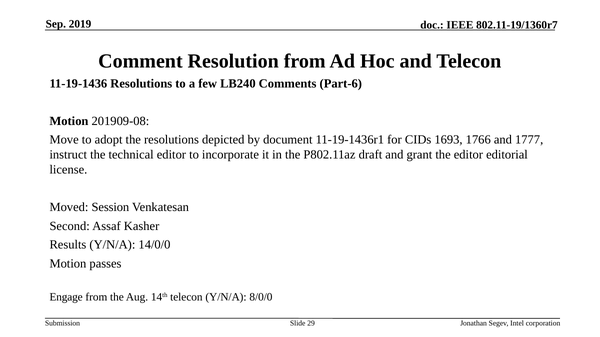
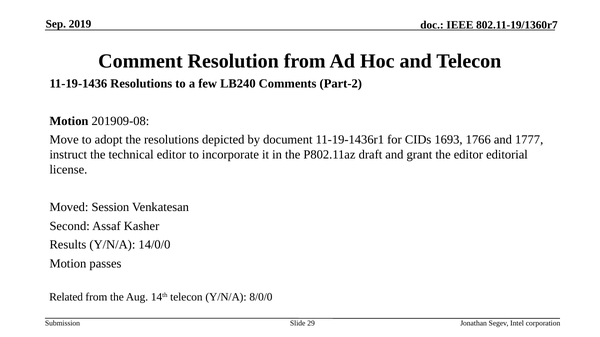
Part-6: Part-6 -> Part-2
Engage: Engage -> Related
